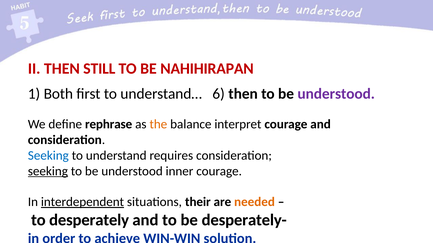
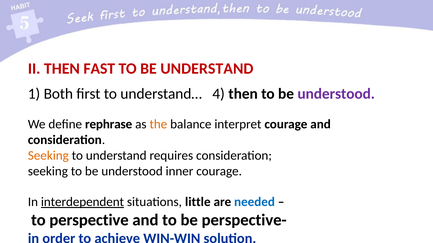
STILL: STILL -> FAST
BE NAHIHIRAPAN: NAHIHIRAPAN -> UNDERSTAND
6: 6 -> 4
Seeking at (48, 156) colour: blue -> orange
seeking at (48, 171) underline: present -> none
their: their -> little
needed colour: orange -> blue
desperately: desperately -> perspective
desperately-: desperately- -> perspective-
